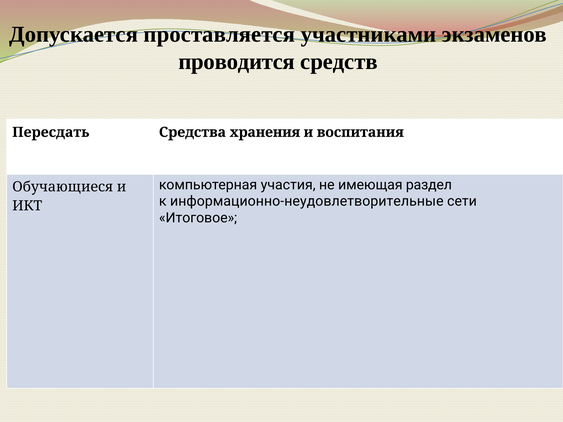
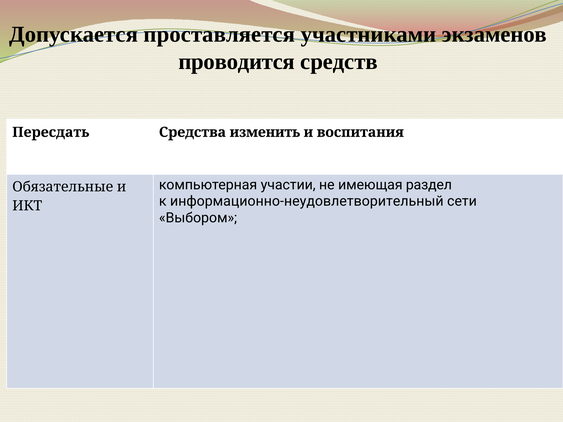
хранения: хранения -> изменить
участия: участия -> участии
Обучающиеся: Обучающиеся -> Обязательные
информационно-неудовлетворительные: информационно-неудовлетворительные -> информационно-неудовлетворительный
Итоговое: Итоговое -> Выбором
